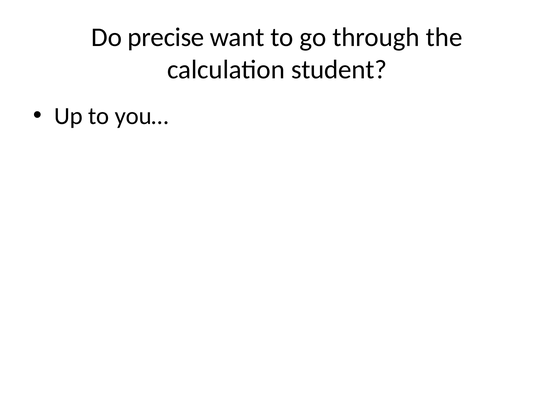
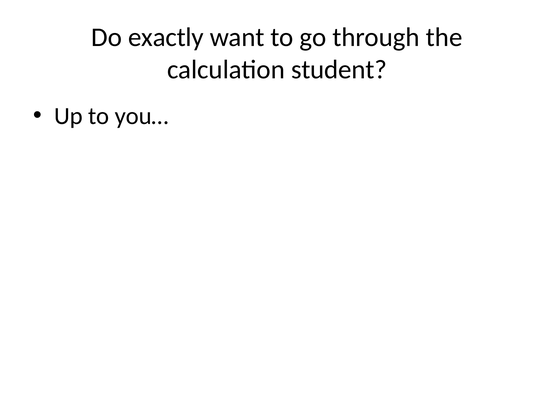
precise: precise -> exactly
